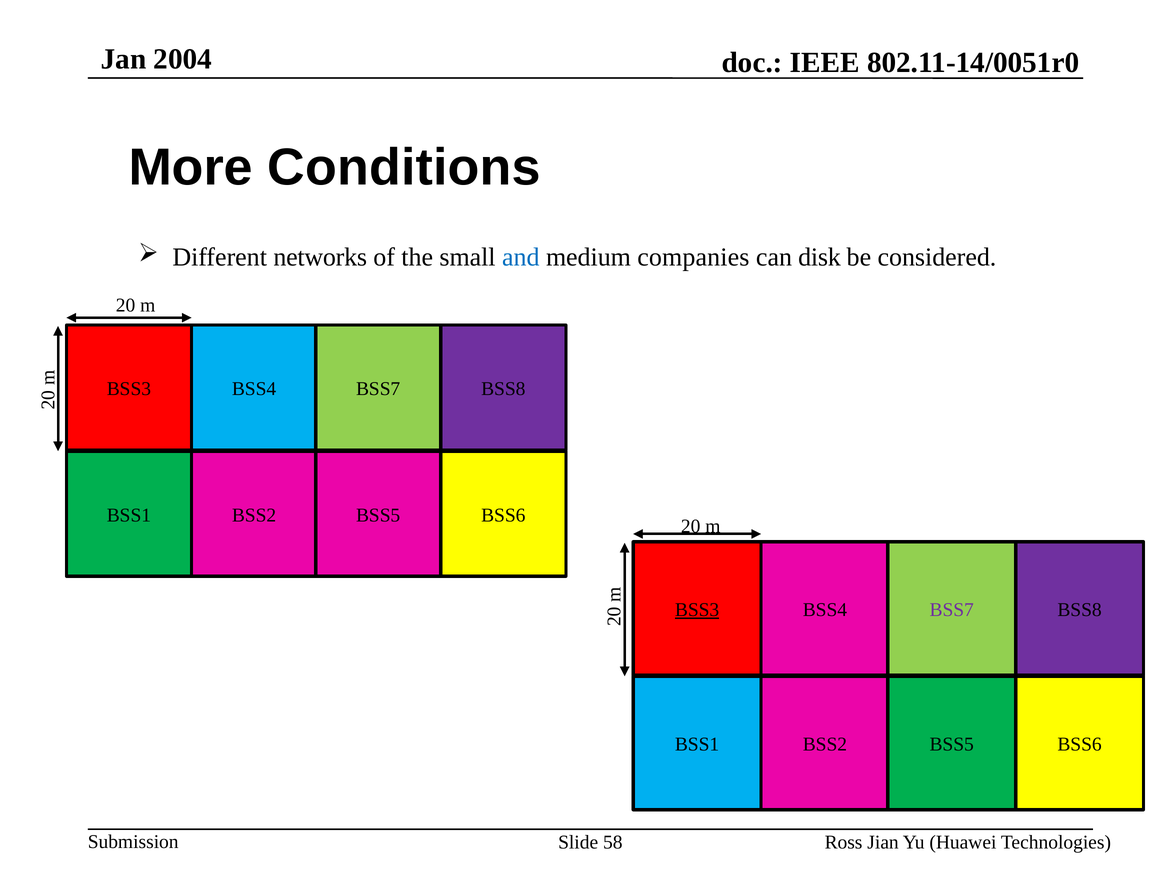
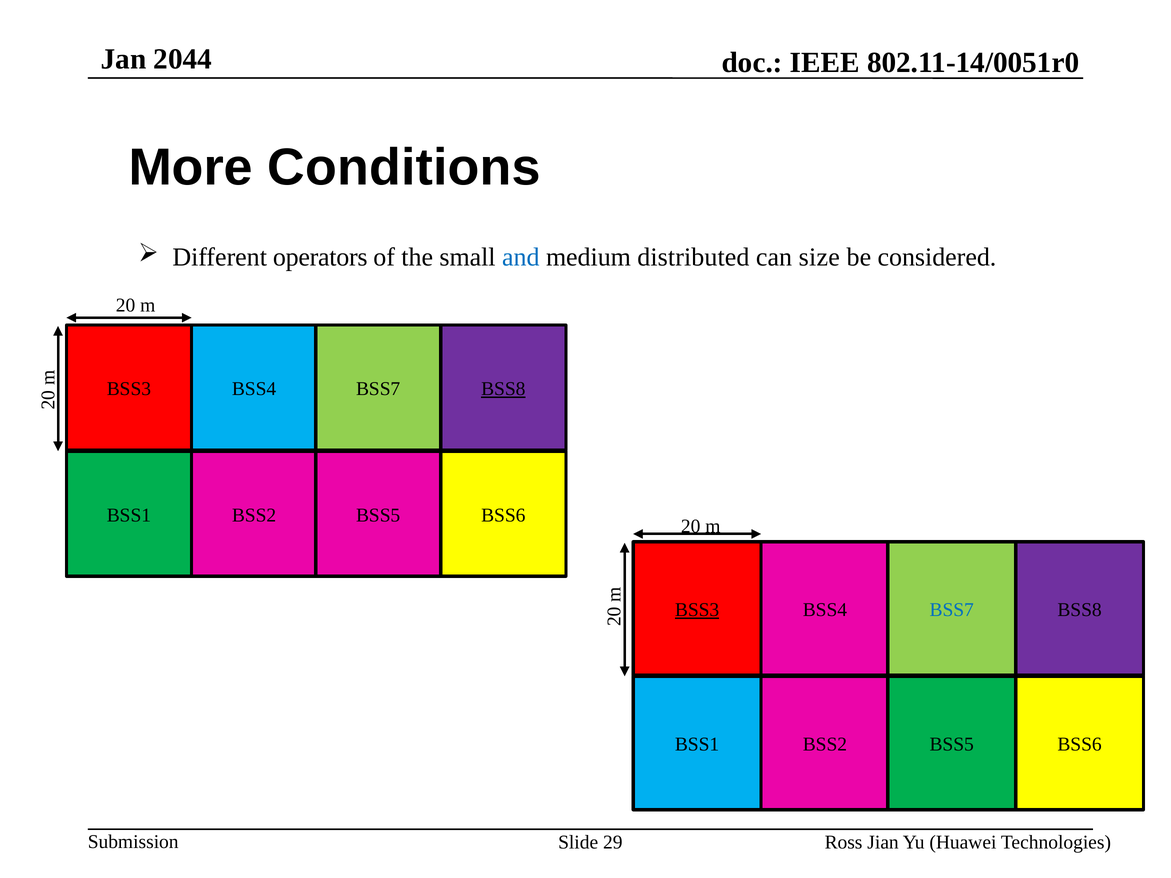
2004: 2004 -> 2044
networks: networks -> operators
companies: companies -> distributed
disk: disk -> size
BSS8 at (503, 389) underline: none -> present
BSS7 at (952, 610) colour: purple -> blue
58: 58 -> 29
